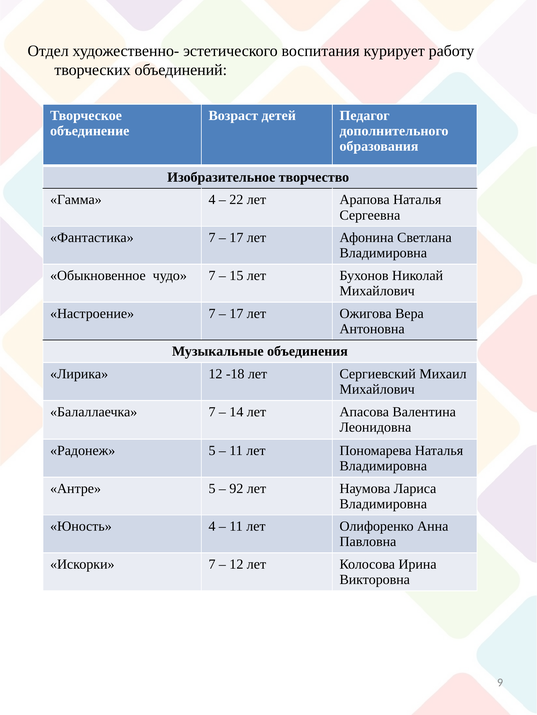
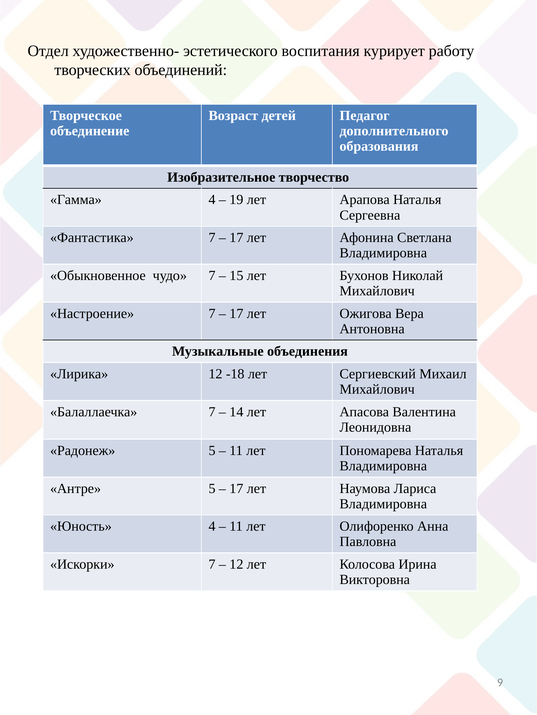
22: 22 -> 19
92 at (236, 489): 92 -> 17
